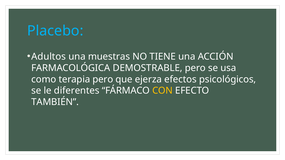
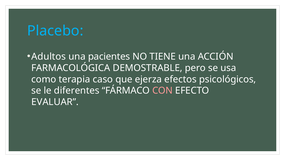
muestras: muestras -> pacientes
terapia pero: pero -> caso
CON colour: yellow -> pink
TAMBIÉN: TAMBIÉN -> EVALUAR
